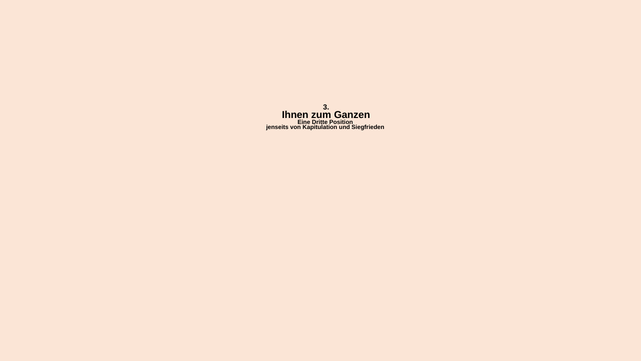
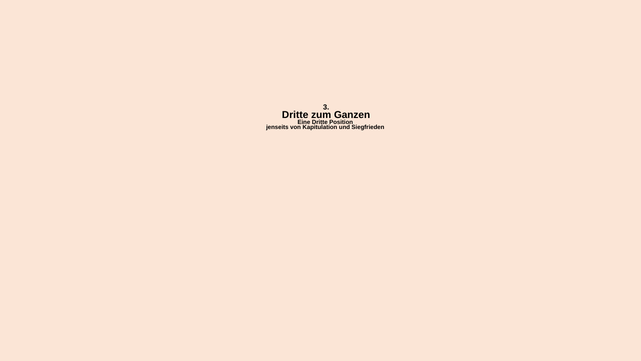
Ihnen at (295, 115): Ihnen -> Dritte
